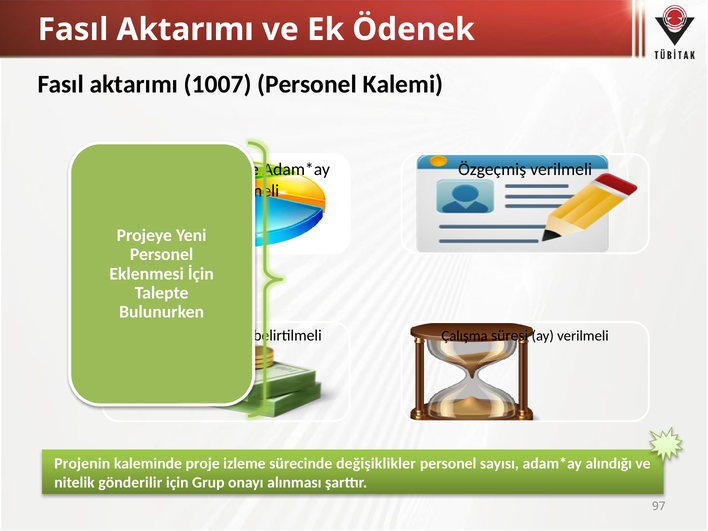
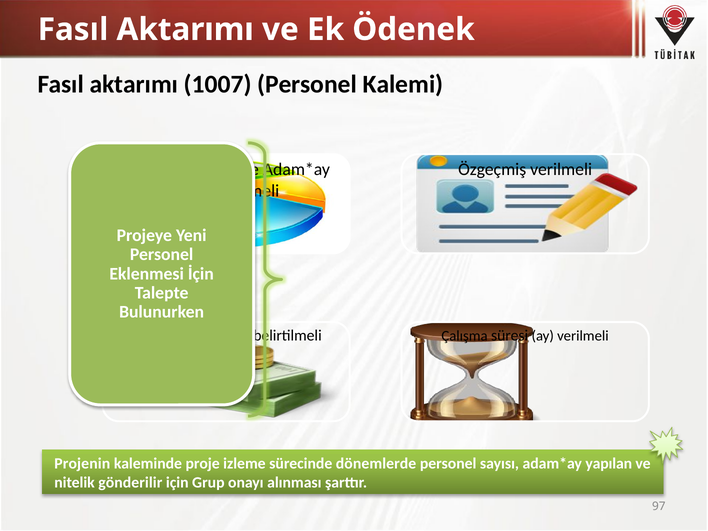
değişiklikler: değişiklikler -> dönemlerde
alındığı: alındığı -> yapılan
